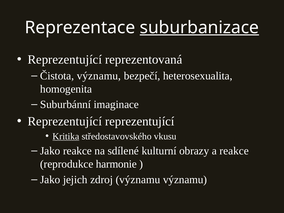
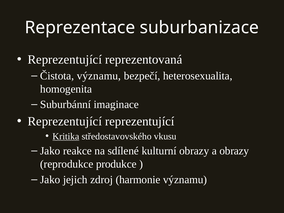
suburbanizace underline: present -> none
a reakce: reakce -> obrazy
harmonie: harmonie -> produkce
zdroj významu: významu -> harmonie
